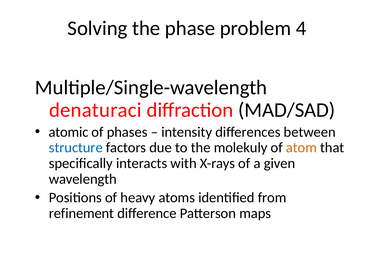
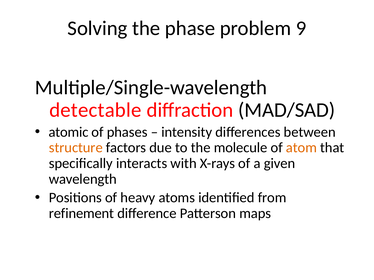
4: 4 -> 9
denaturaci: denaturaci -> detectable
structure colour: blue -> orange
molekuly: molekuly -> molecule
